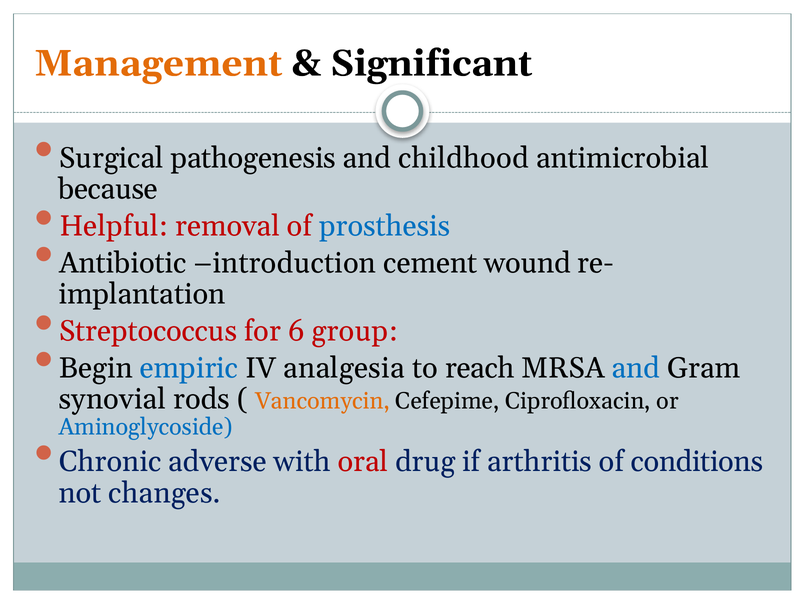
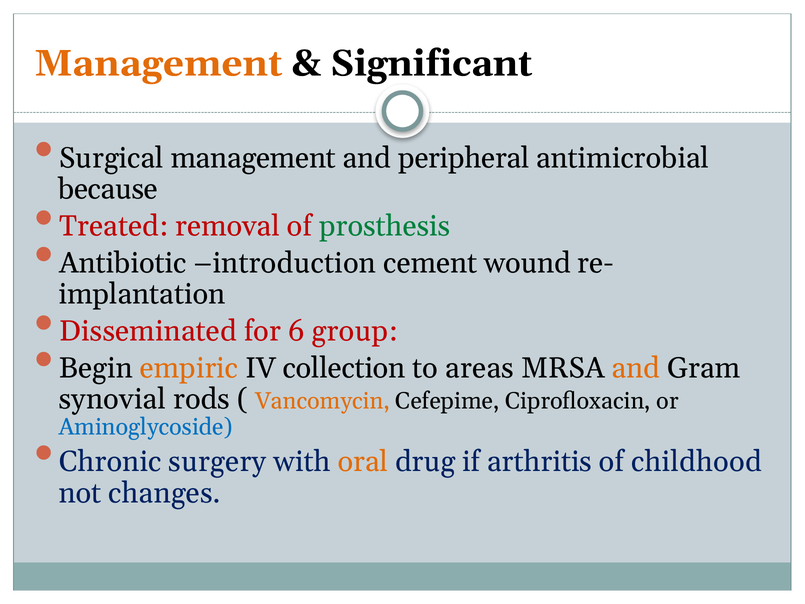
Surgical pathogenesis: pathogenesis -> management
childhood: childhood -> peripheral
Helpful: Helpful -> Treated
prosthesis colour: blue -> green
Streptococcus: Streptococcus -> Disseminated
empiric colour: blue -> orange
analgesia: analgesia -> collection
reach: reach -> areas
and at (636, 368) colour: blue -> orange
adverse: adverse -> surgery
oral colour: red -> orange
conditions: conditions -> childhood
